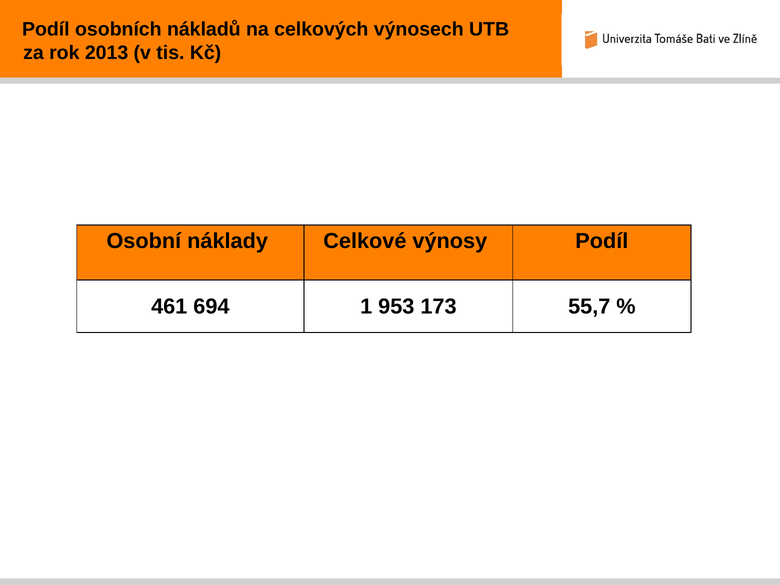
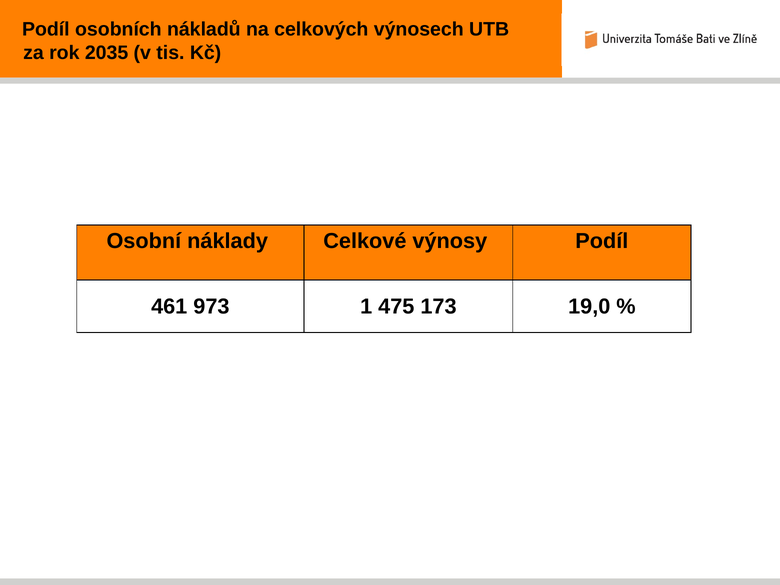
2013: 2013 -> 2035
694: 694 -> 973
953: 953 -> 475
55,7: 55,7 -> 19,0
